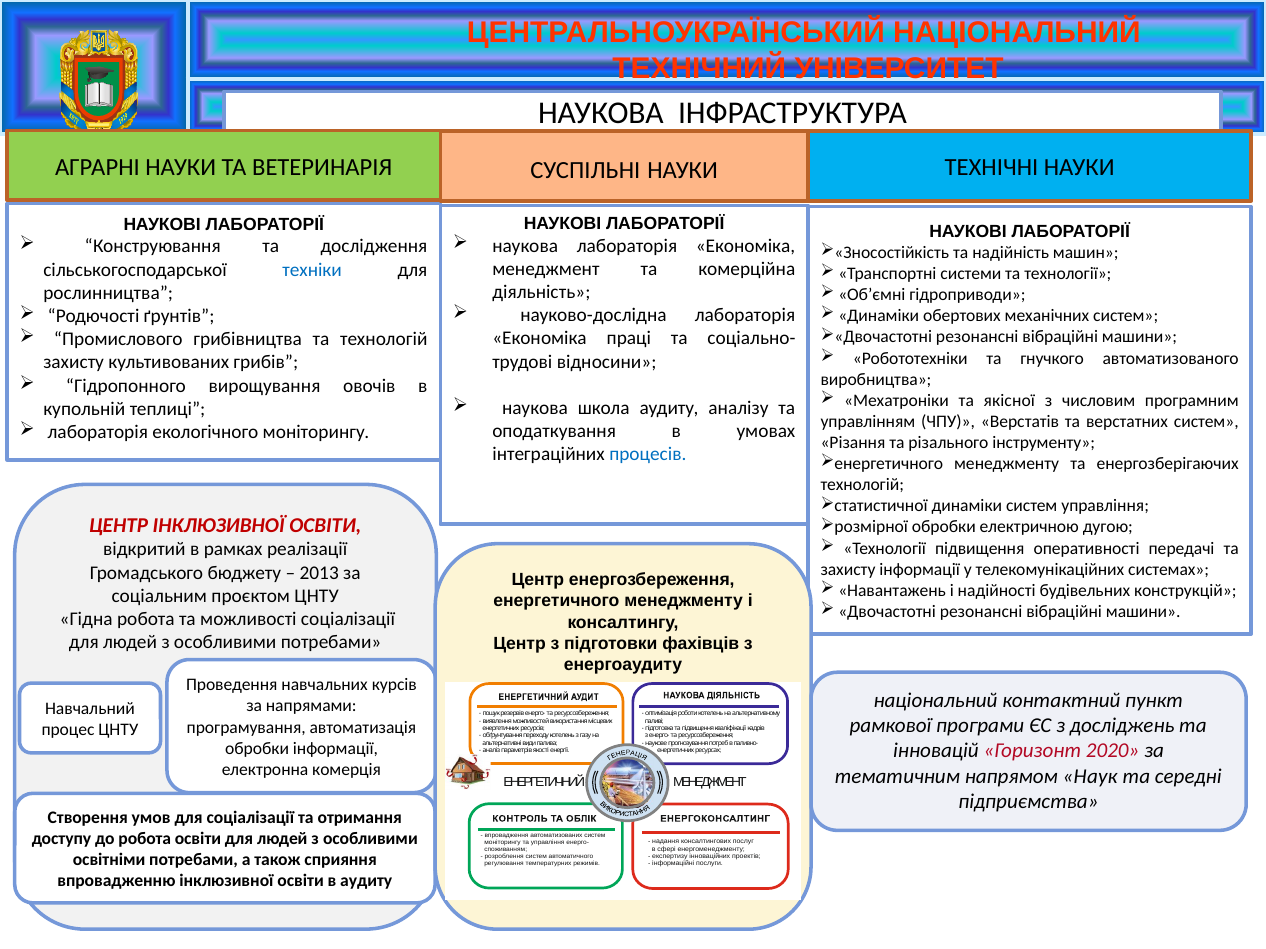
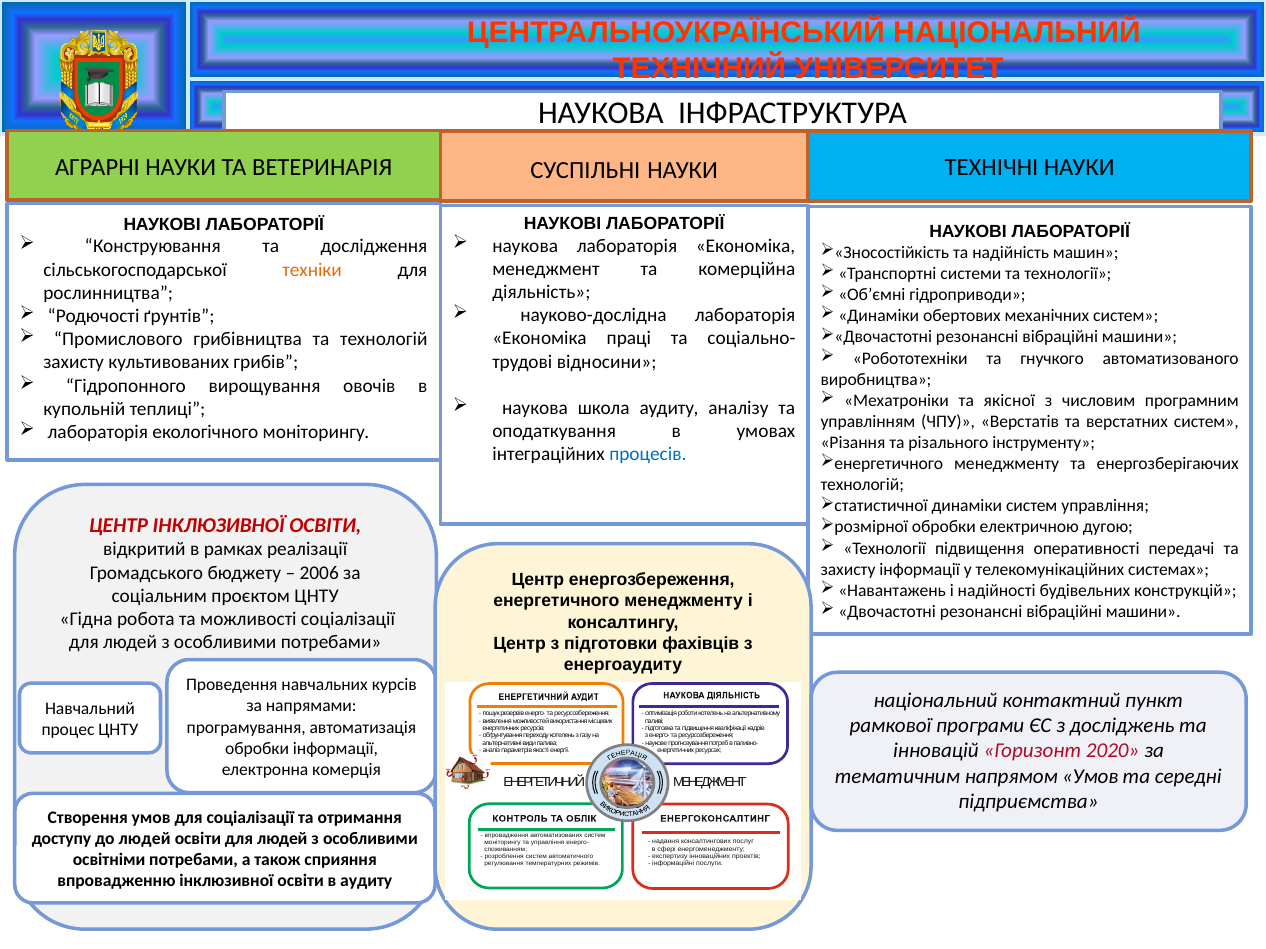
техніки colour: blue -> orange
2013: 2013 -> 2006
напрямом Наук: Наук -> Умов
до робота: робота -> людей
